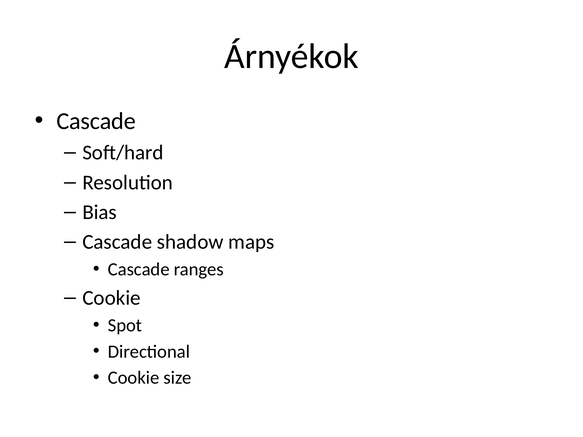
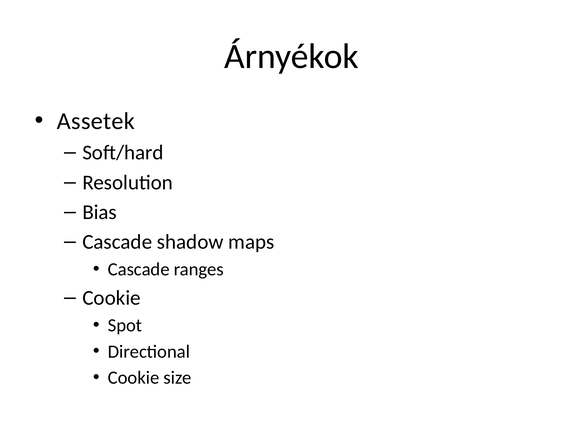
Cascade at (96, 121): Cascade -> Assetek
